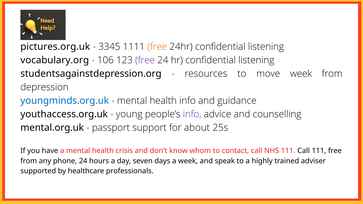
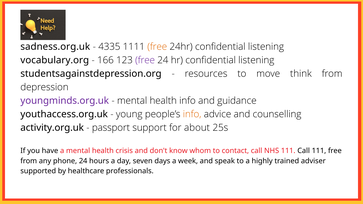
pictures.org.uk: pictures.org.uk -> sadness.org.uk
3345: 3345 -> 4335
106: 106 -> 166
move week: week -> think
youngminds.org.uk colour: blue -> purple
info at (192, 114) colour: purple -> orange
mental.org.uk: mental.org.uk -> activity.org.uk
